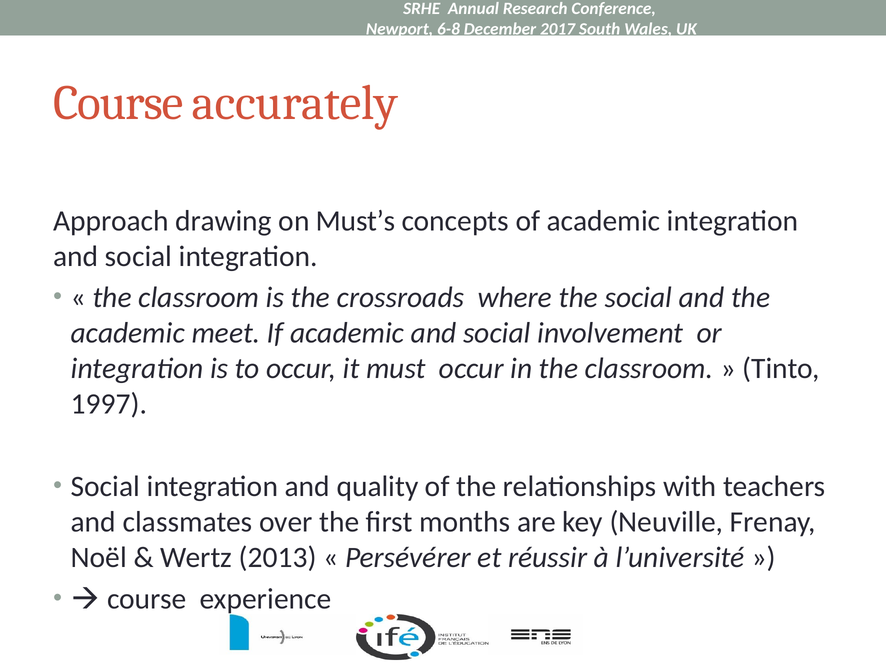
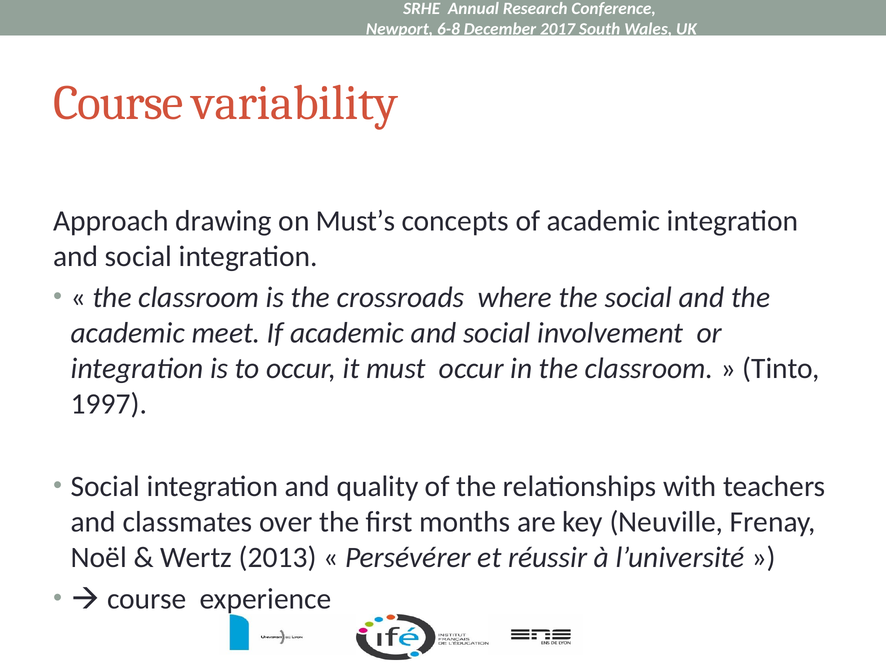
accurately: accurately -> variability
